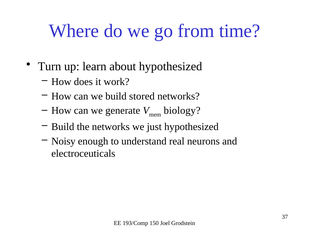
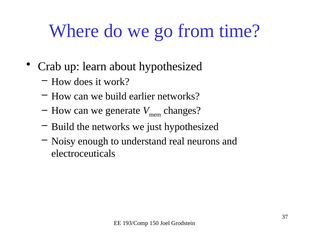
Turn: Turn -> Crab
stored: stored -> earlier
biology: biology -> changes
